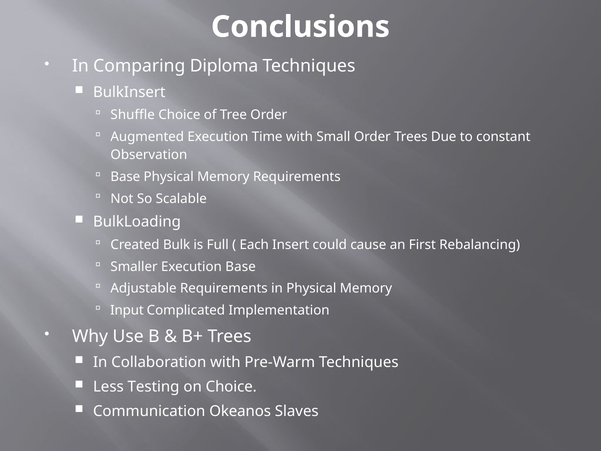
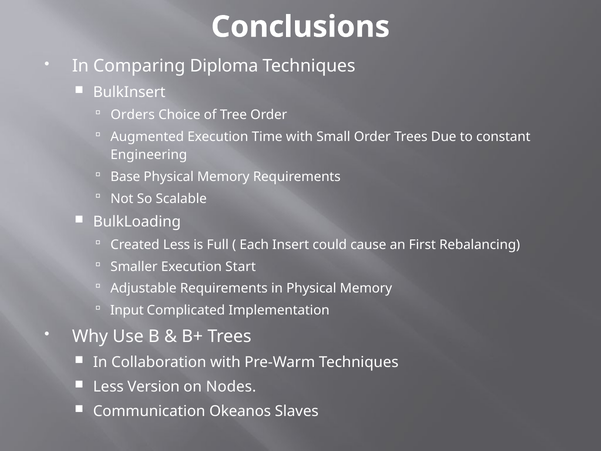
Shuffle: Shuffle -> Orders
Observation: Observation -> Engineering
Created Bulk: Bulk -> Less
Execution Base: Base -> Start
Testing: Testing -> Version
on Choice: Choice -> Nodes
